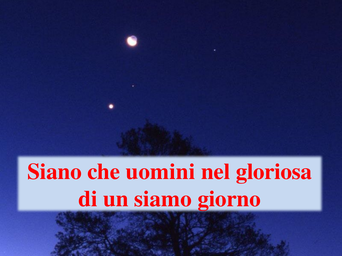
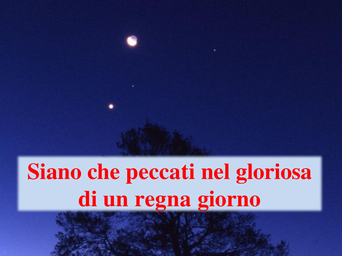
uomini: uomini -> peccati
siamo: siamo -> regna
